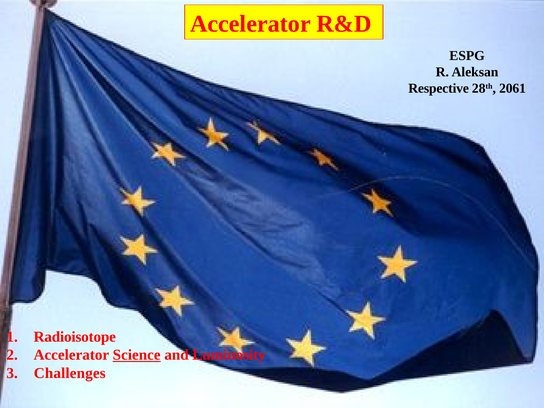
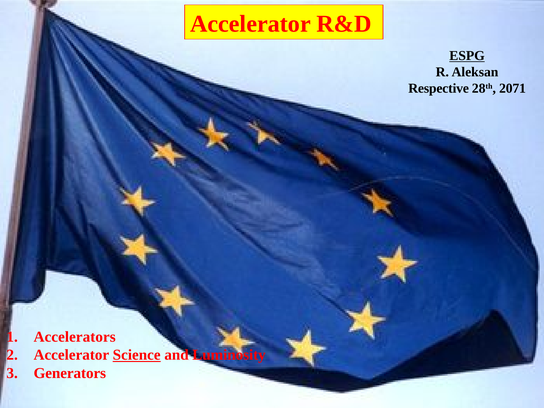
ESPG underline: none -> present
2061: 2061 -> 2071
Radioisotope: Radioisotope -> Accelerators
Challenges: Challenges -> Generators
